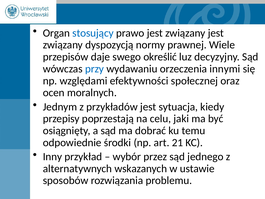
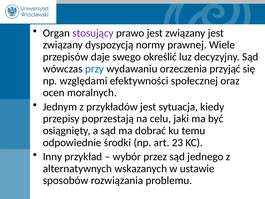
stosujący colour: blue -> purple
innymi: innymi -> przyjąć
21: 21 -> 23
